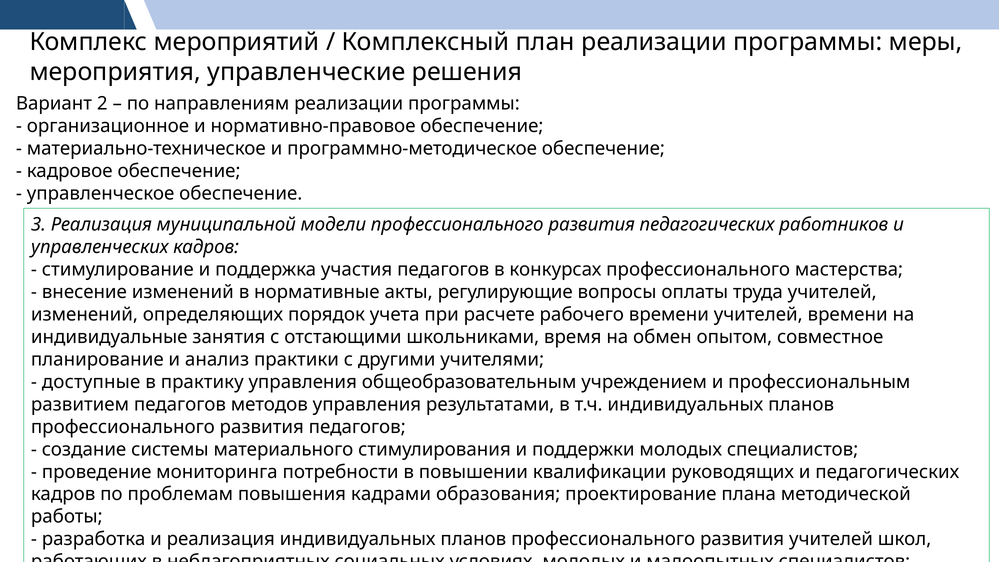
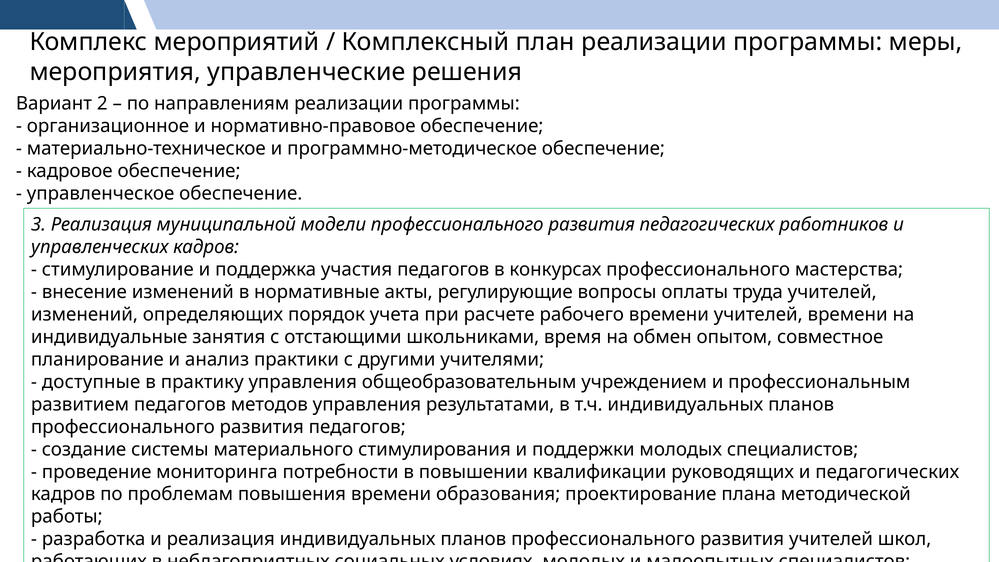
повышения кадрами: кадрами -> времени
